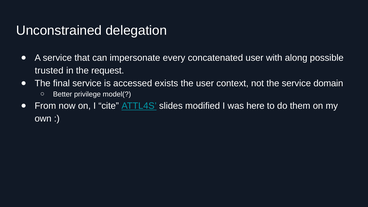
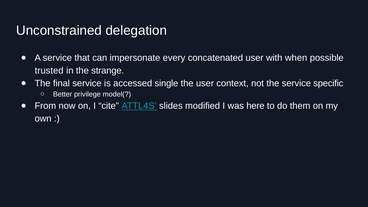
along: along -> when
request: request -> strange
exists: exists -> single
domain: domain -> specific
